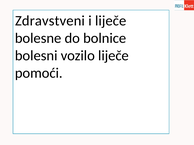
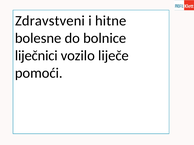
i liječe: liječe -> hitne
bolesni: bolesni -> liječnici
